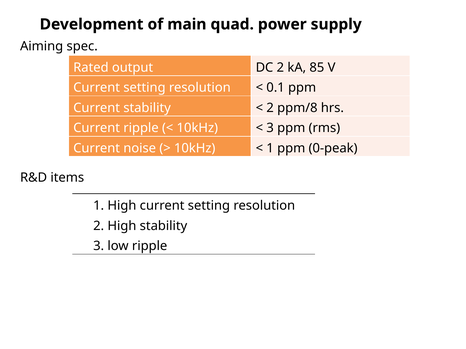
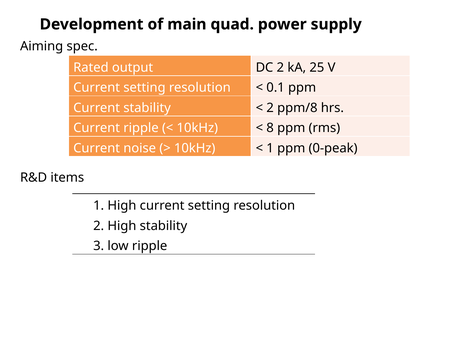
85: 85 -> 25
3 at (270, 128): 3 -> 8
